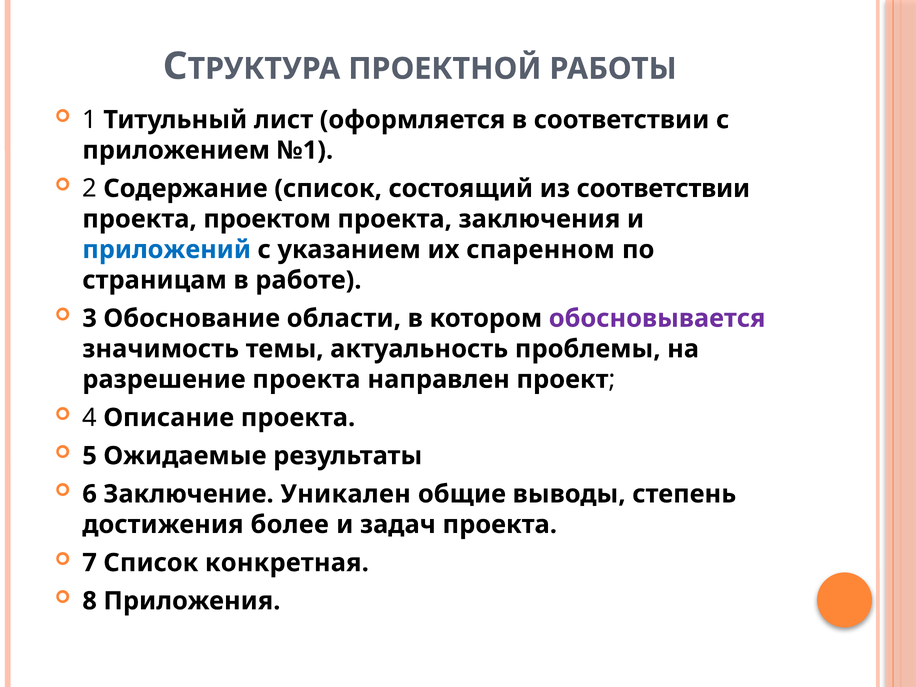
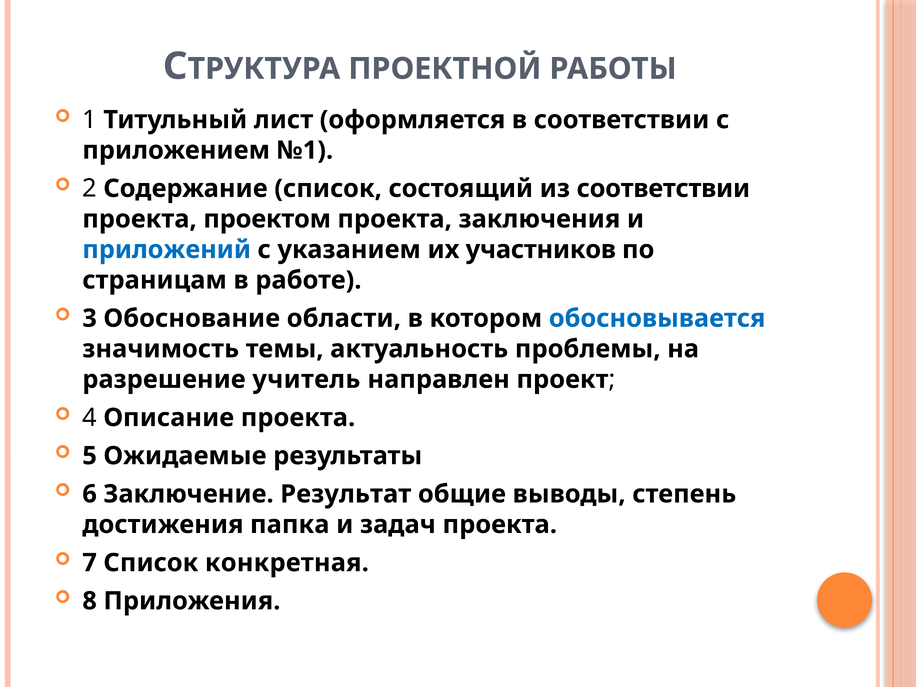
спаренном: спаренном -> участников
обосновывается colour: purple -> blue
разрешение проекта: проекта -> учитель
Уникален: Уникален -> Результат
более: более -> папка
